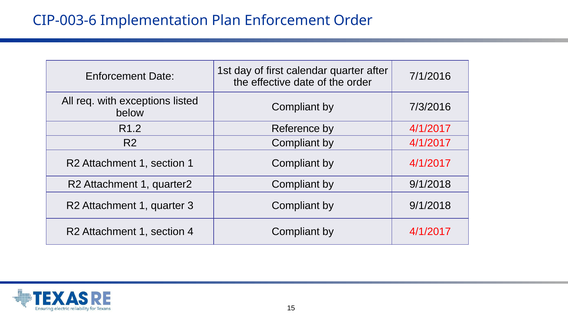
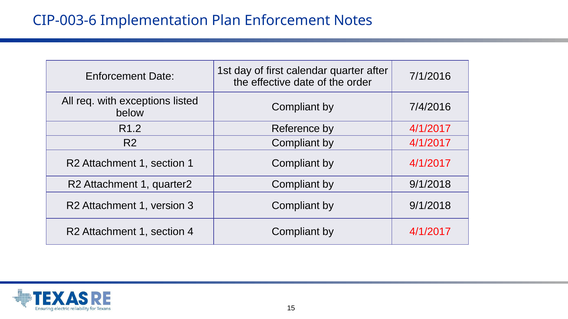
Enforcement Order: Order -> Notes
7/3/2016: 7/3/2016 -> 7/4/2016
1 quarter: quarter -> version
